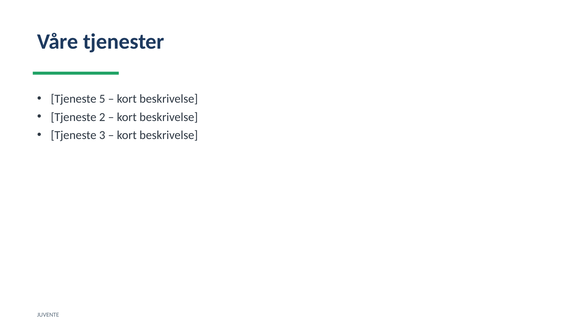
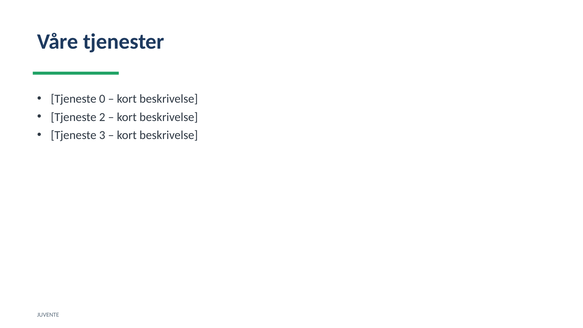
5: 5 -> 0
